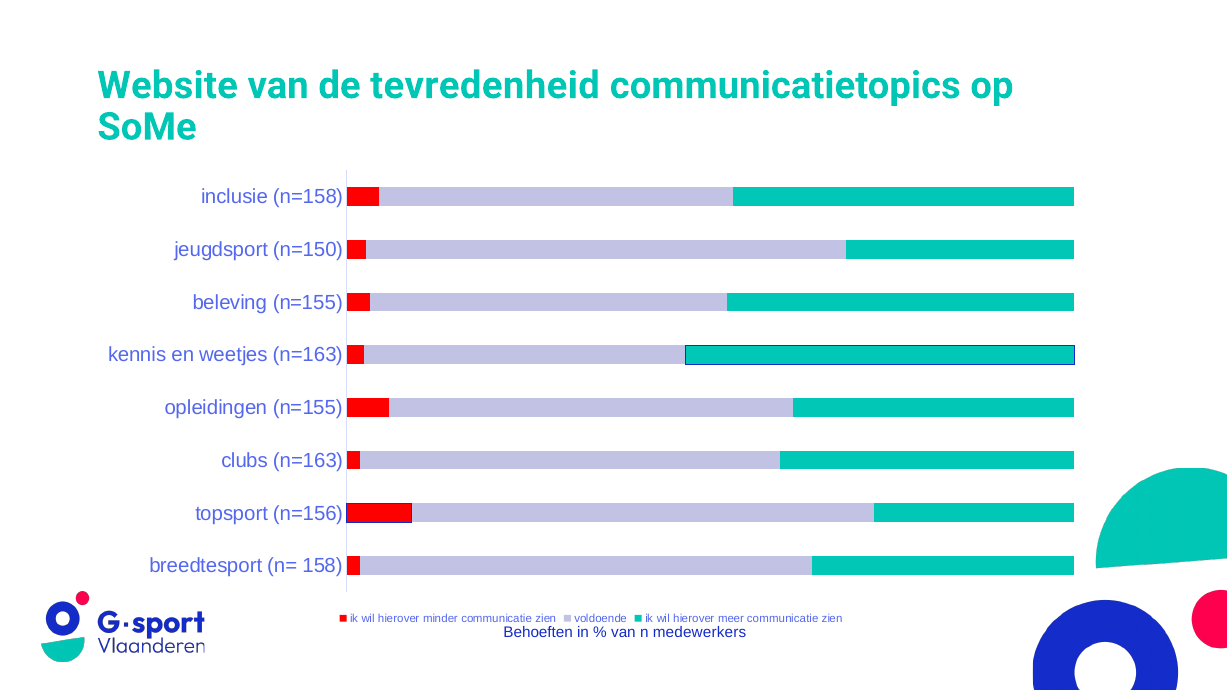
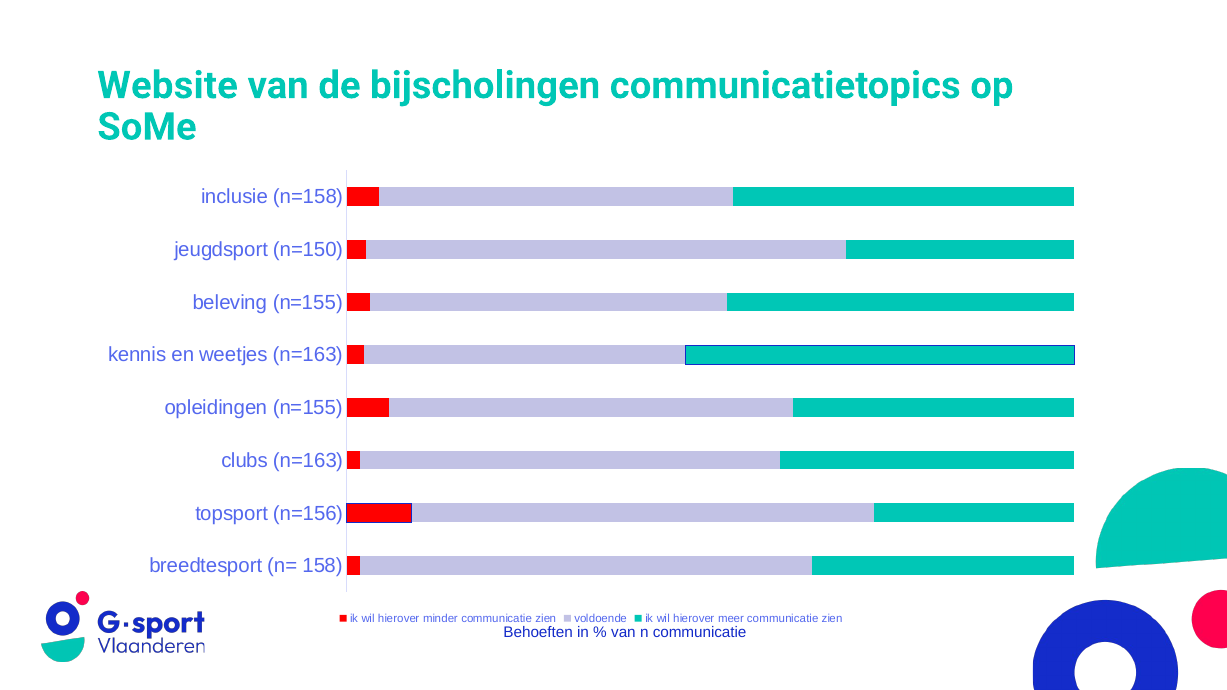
tevredenheid: tevredenheid -> bijscholingen
n medewerkers: medewerkers -> communicatie
